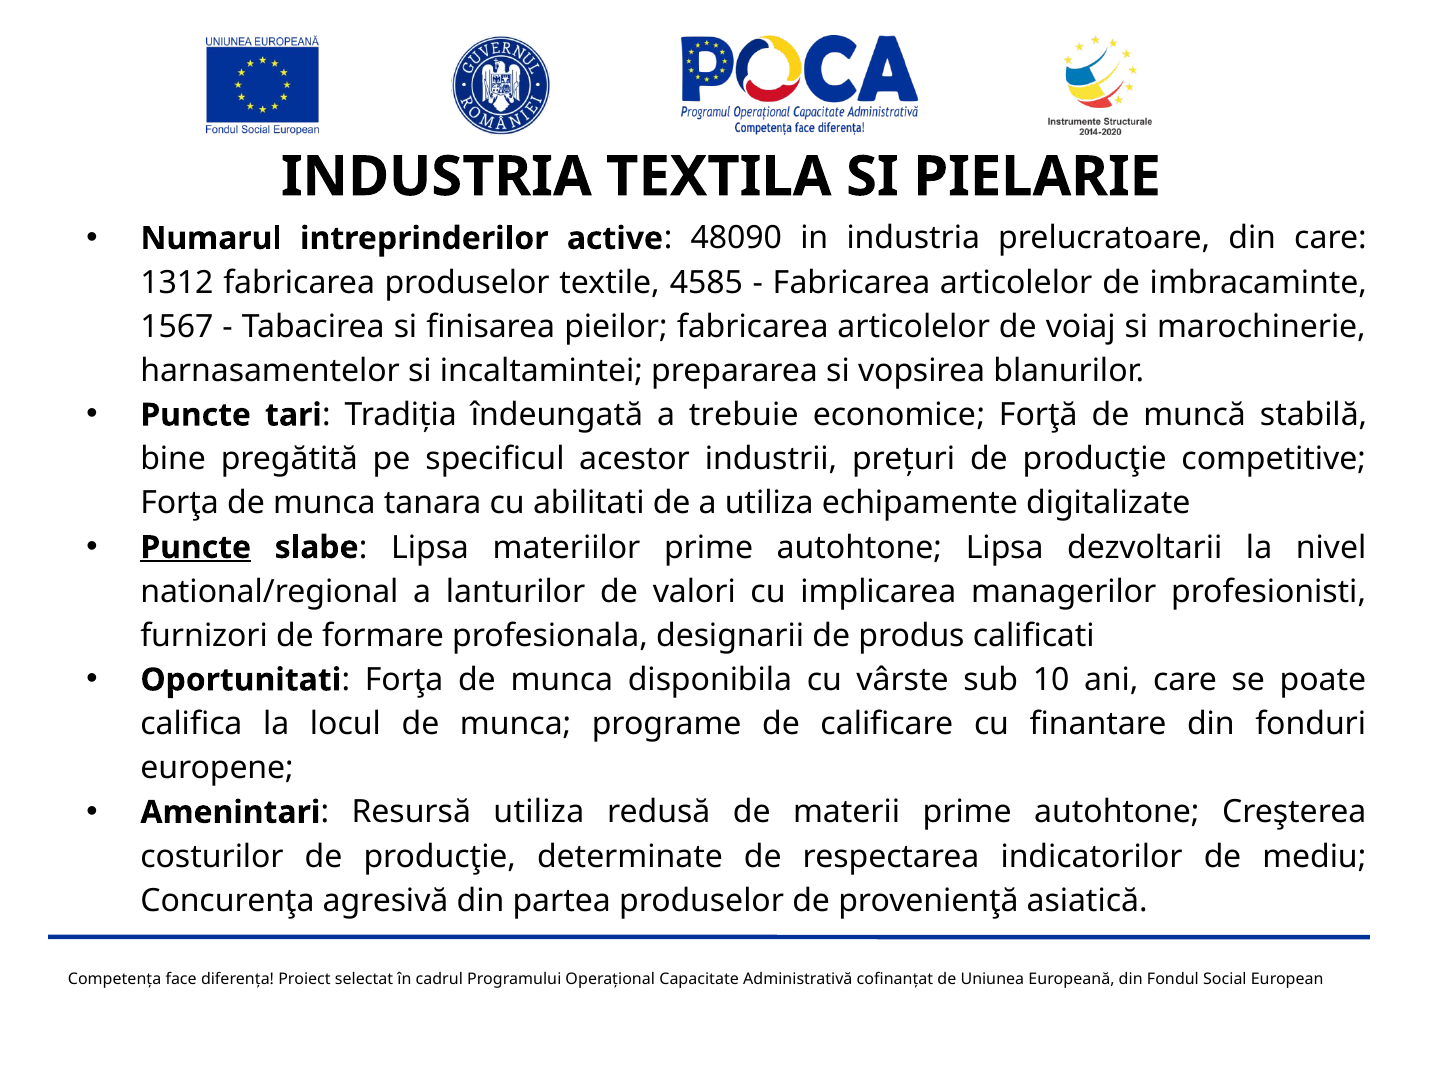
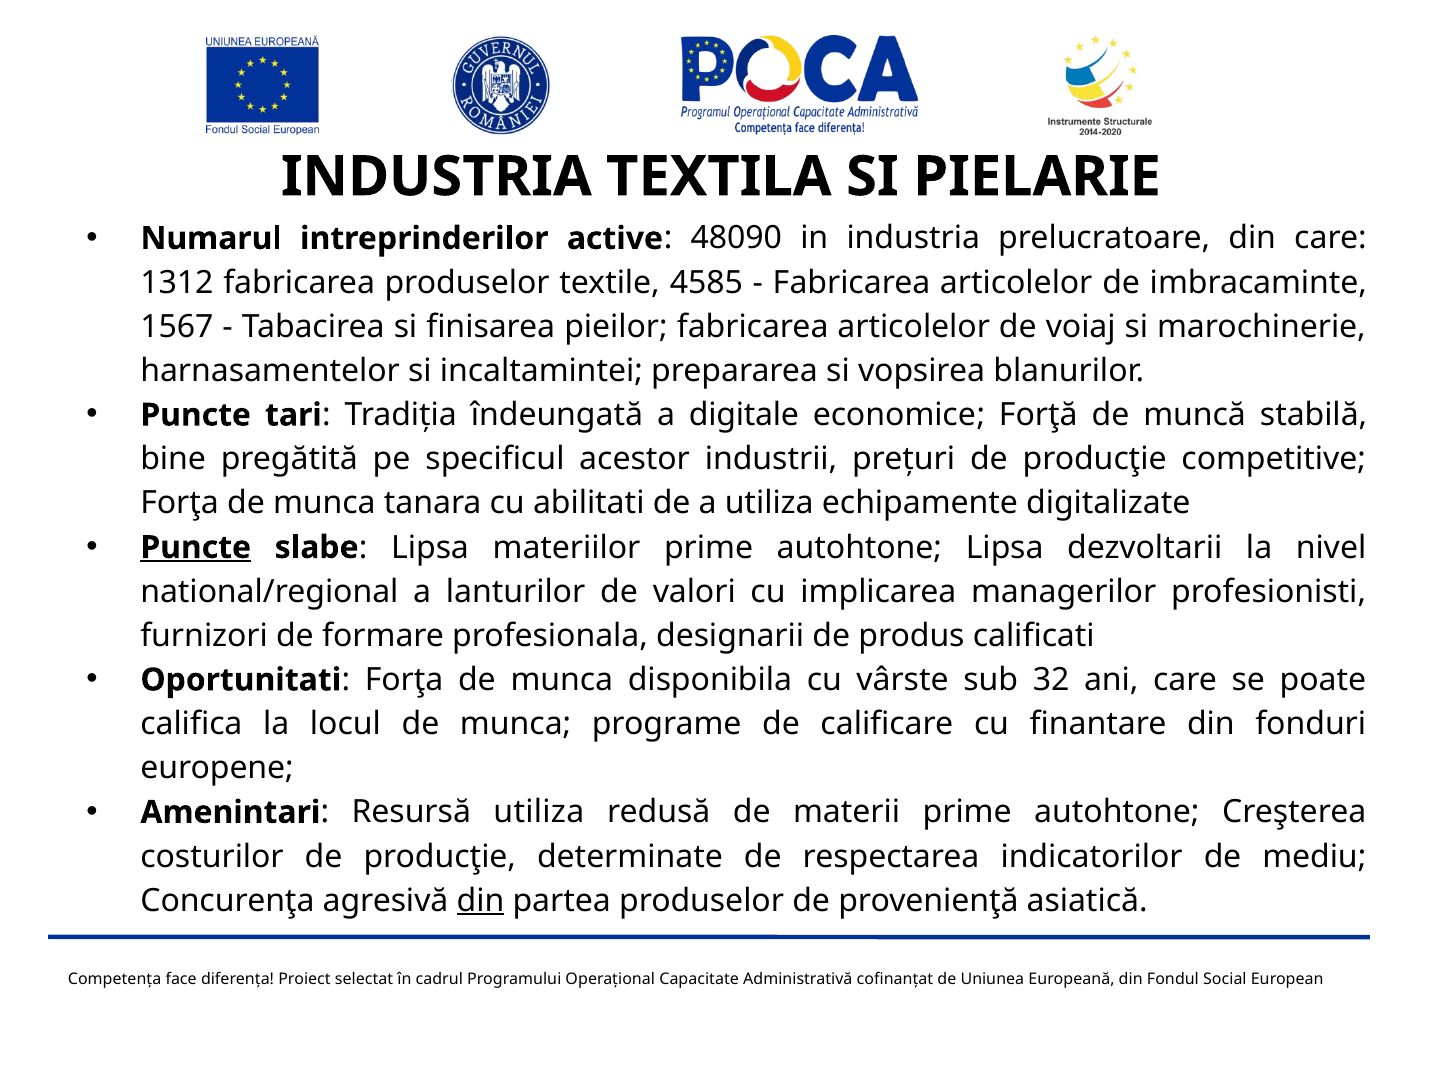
trebuie: trebuie -> digitale
10: 10 -> 32
din at (481, 901) underline: none -> present
